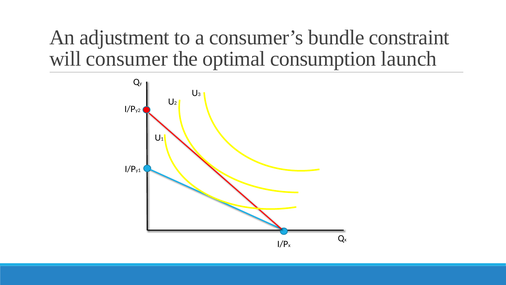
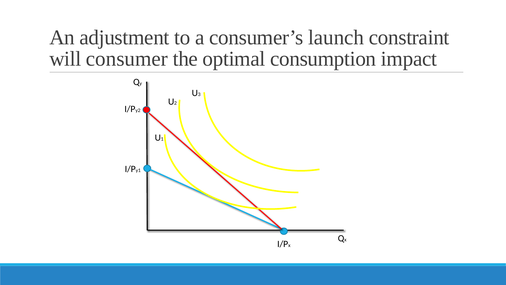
bundle: bundle -> launch
launch: launch -> impact
